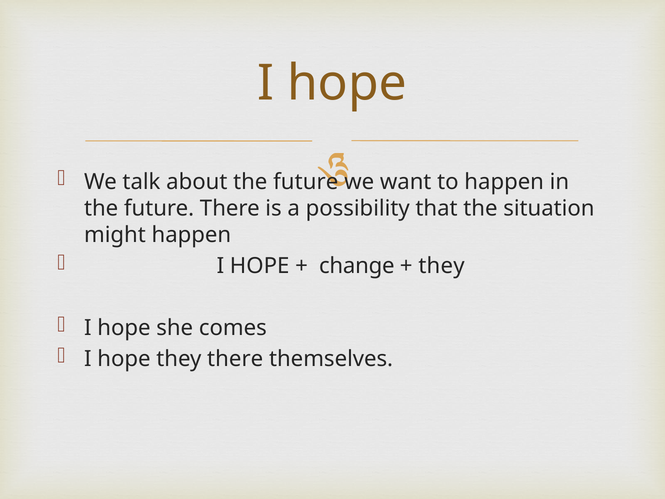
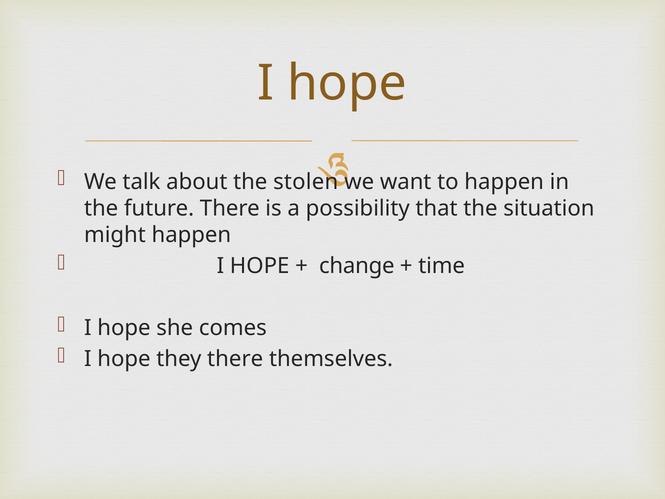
about the future: future -> stolen
they at (441, 266): they -> time
